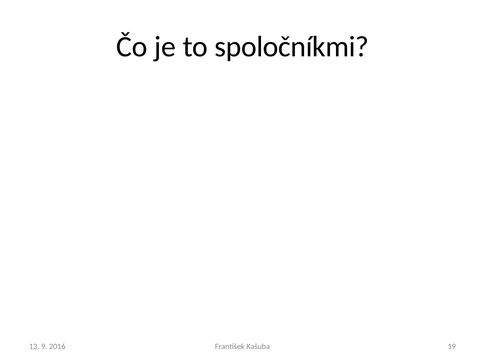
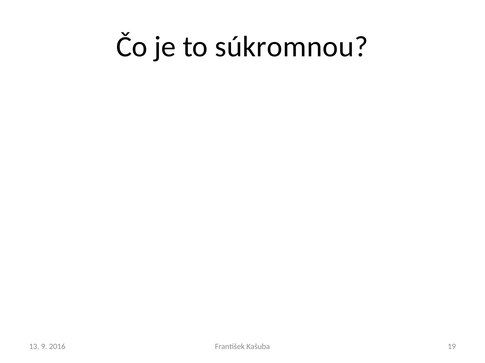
spoločníkmi: spoločníkmi -> súkromnou
